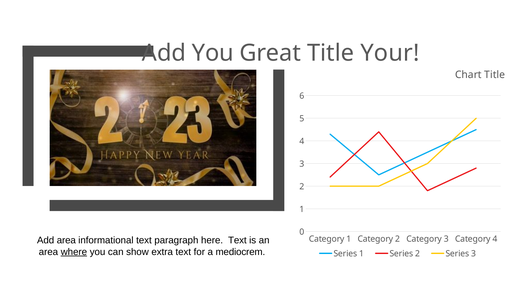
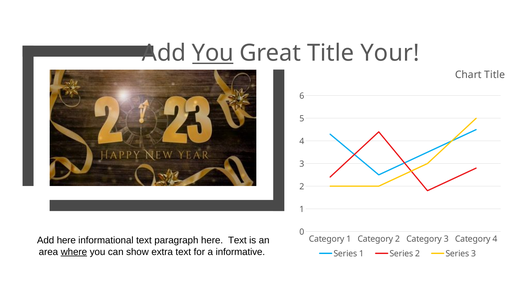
You at (213, 53) underline: none -> present
Add area: area -> here
mediocrem: mediocrem -> informative
